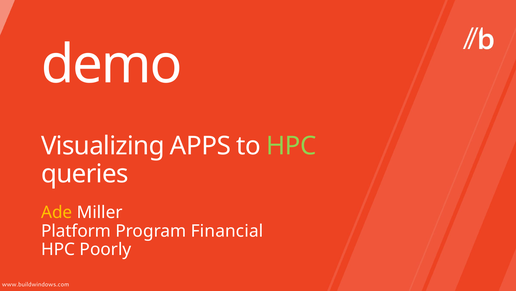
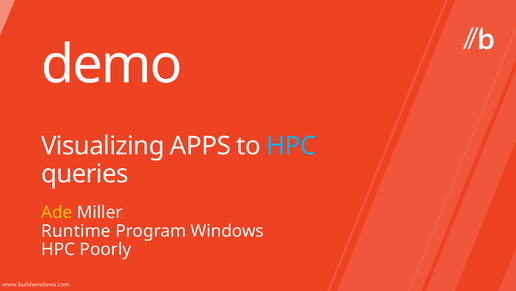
HPC at (291, 146) colour: light green -> light blue
Platform: Platform -> Runtime
Financial: Financial -> Windows
